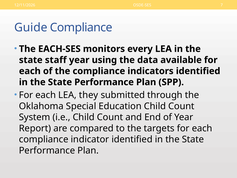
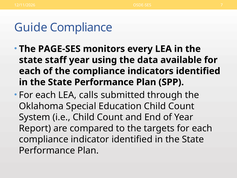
EACH-SES: EACH-SES -> PAGE-SES
they: they -> calls
